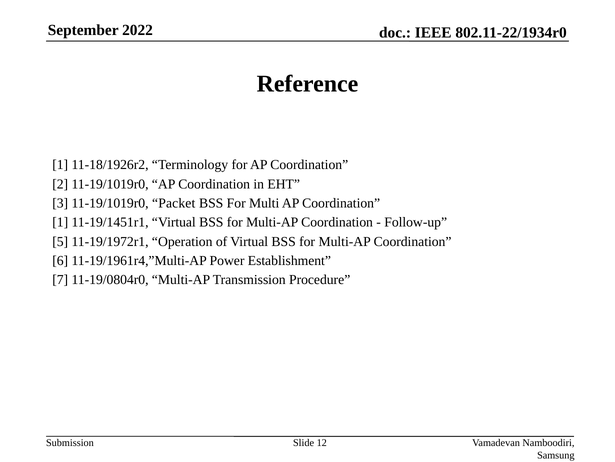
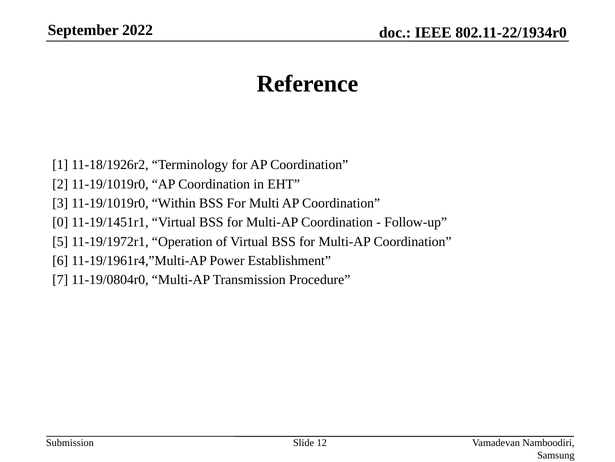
Packet: Packet -> Within
1 at (60, 222): 1 -> 0
